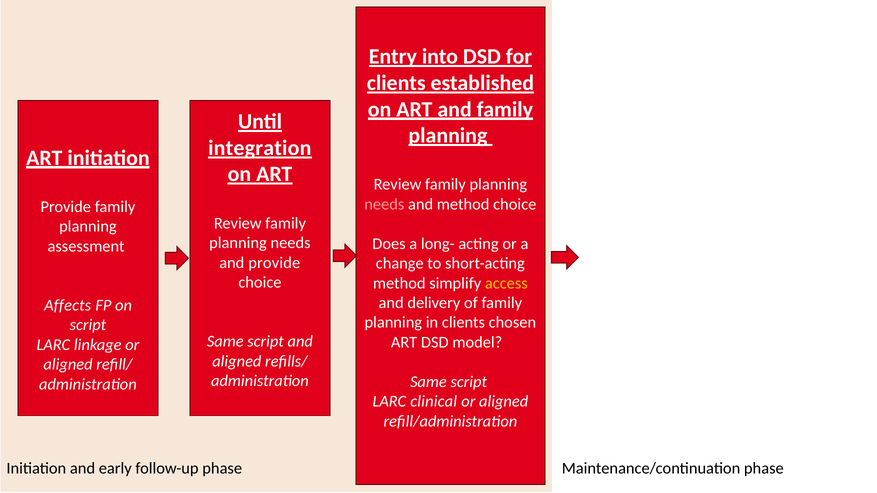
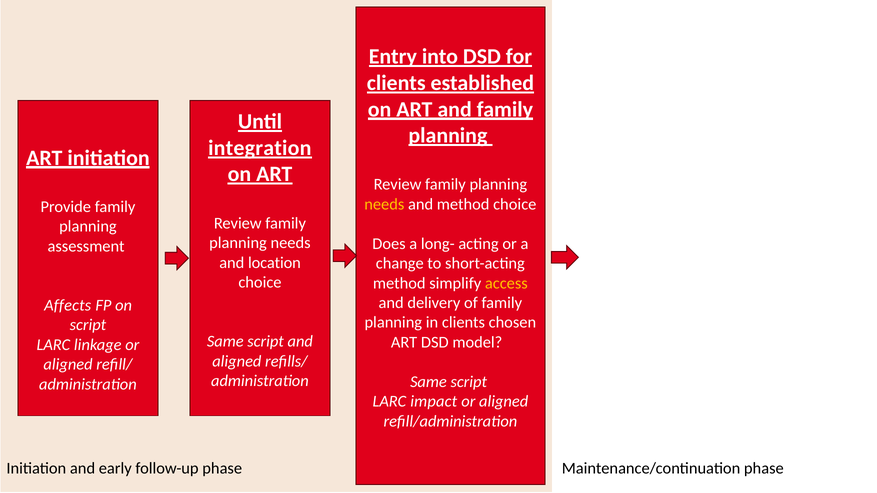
needs at (384, 204) colour: pink -> yellow
and provide: provide -> location
clinical: clinical -> impact
